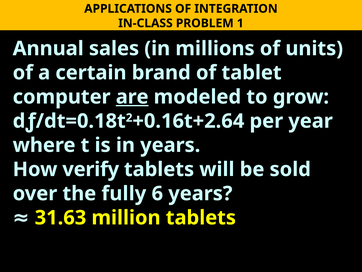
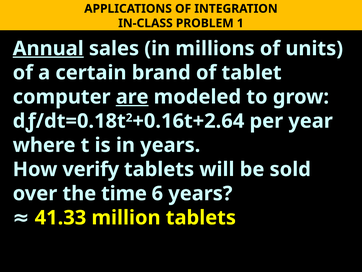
Annual underline: none -> present
fully: fully -> time
31.63: 31.63 -> 41.33
